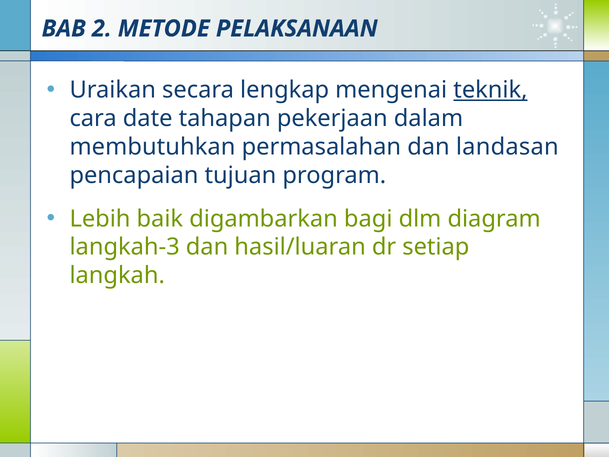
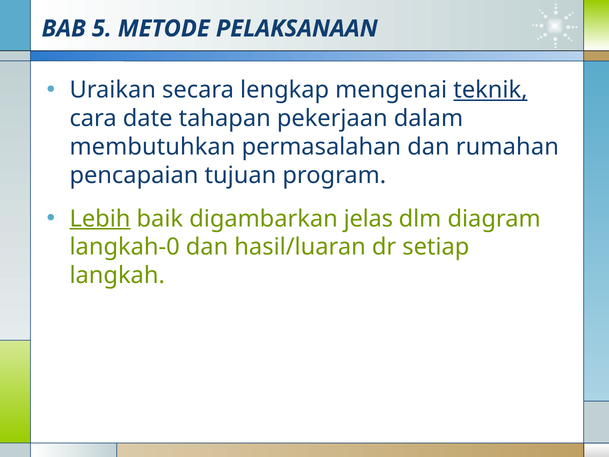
2: 2 -> 5
landasan: landasan -> rumahan
Lebih underline: none -> present
bagi: bagi -> jelas
langkah-3: langkah-3 -> langkah-0
